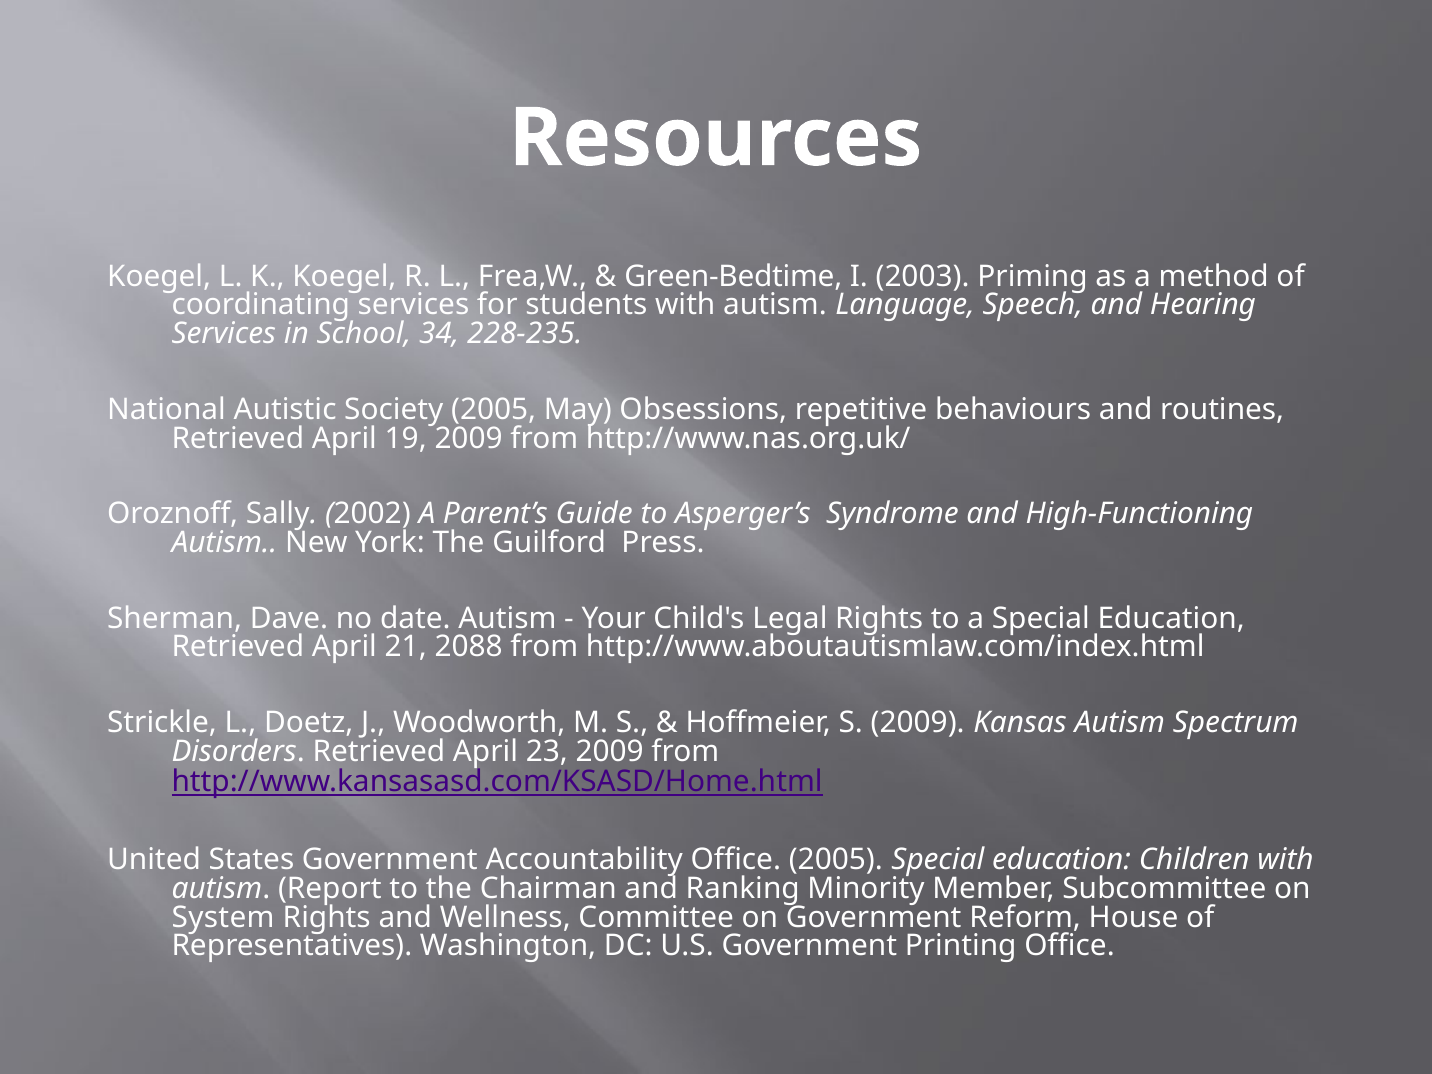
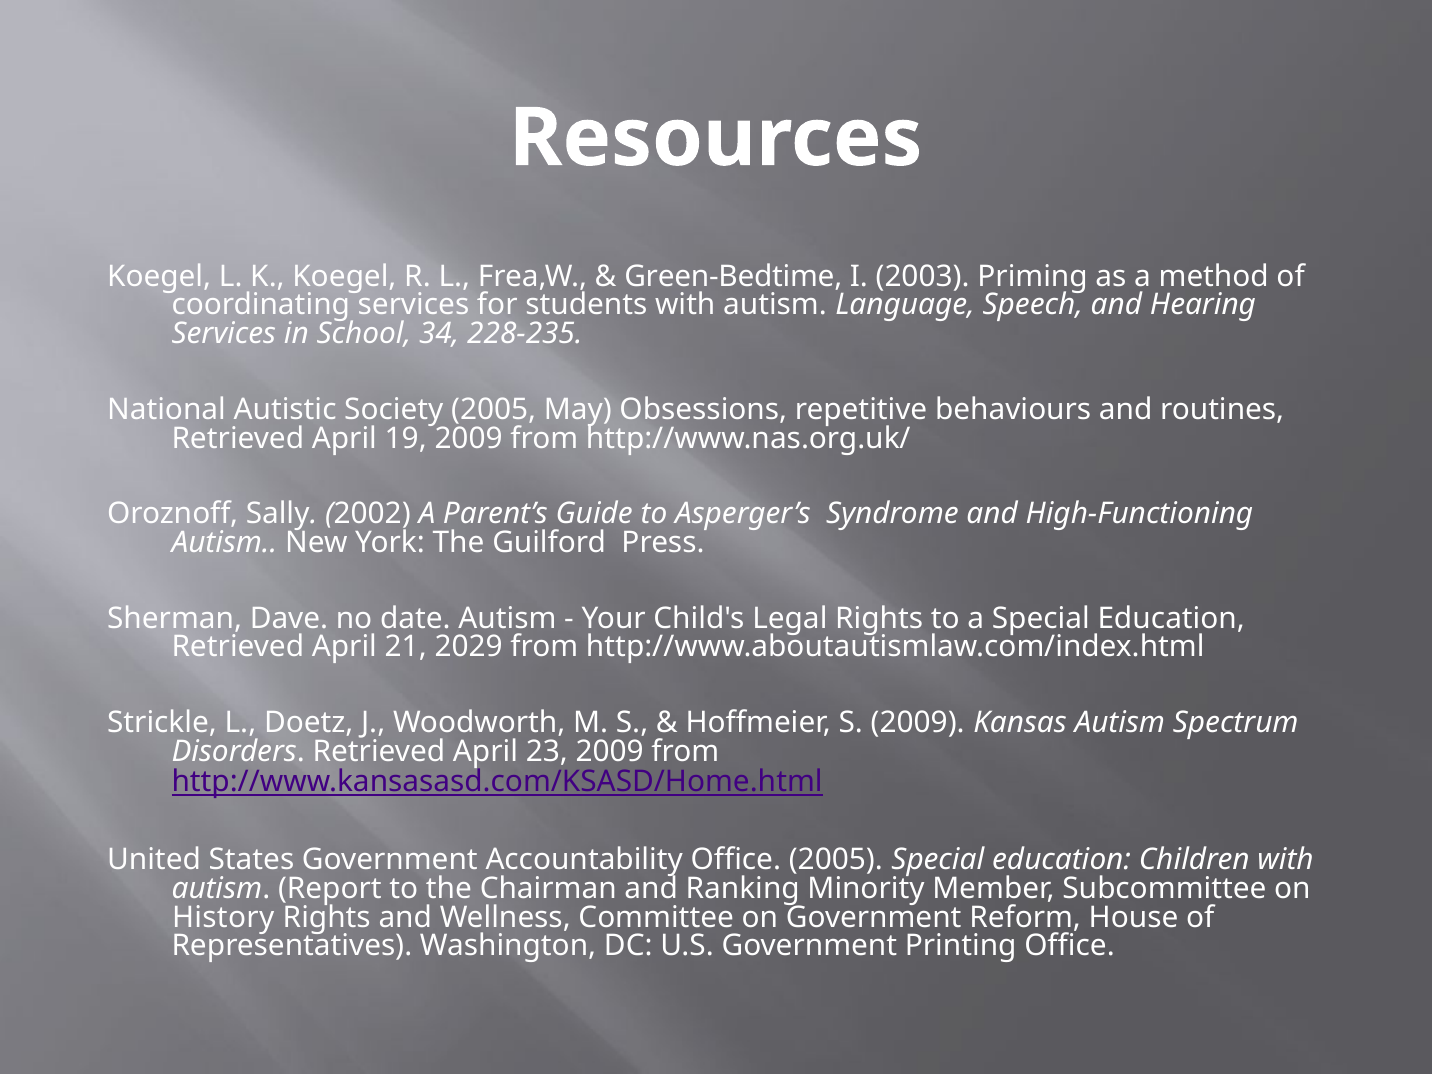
2088: 2088 -> 2029
System: System -> History
